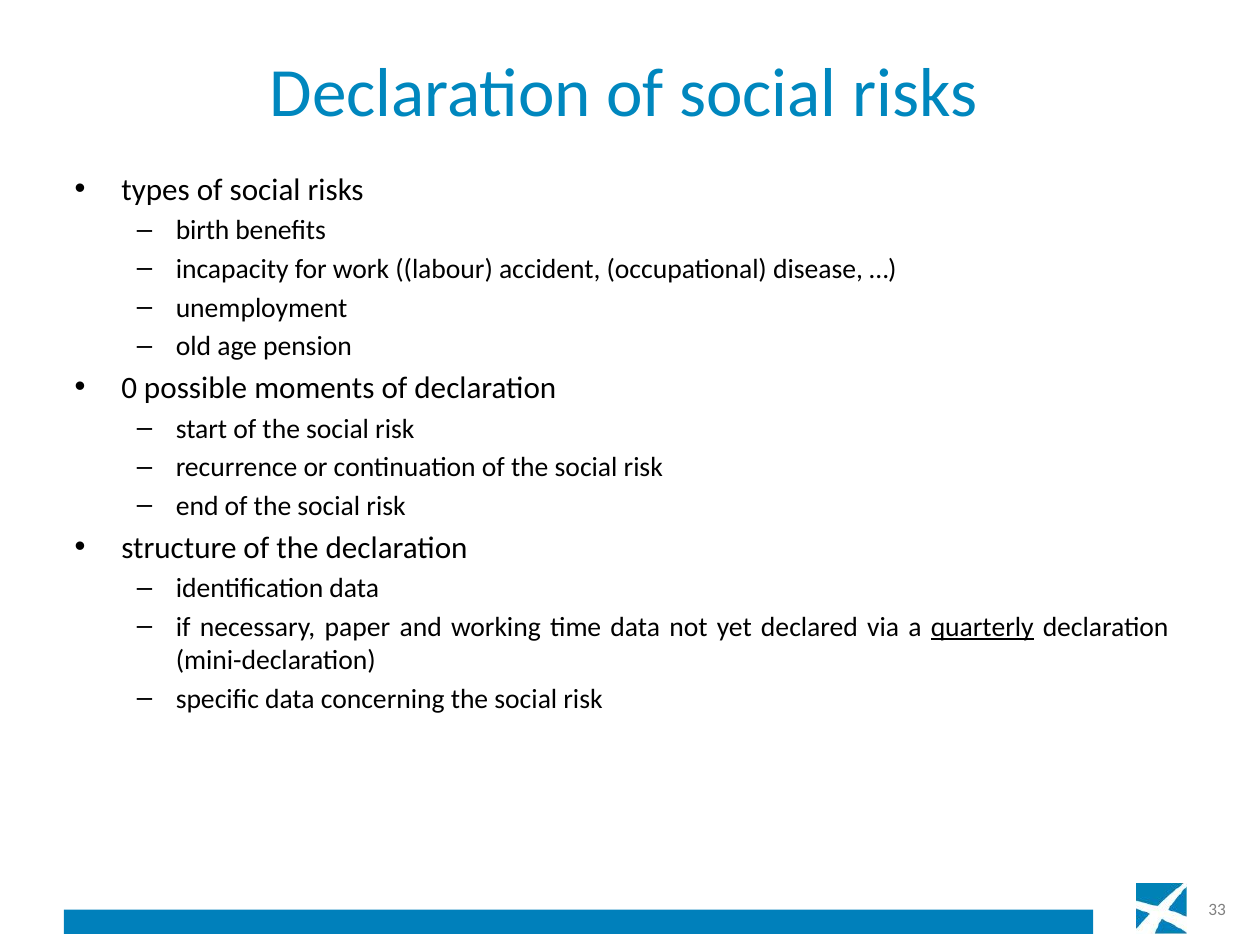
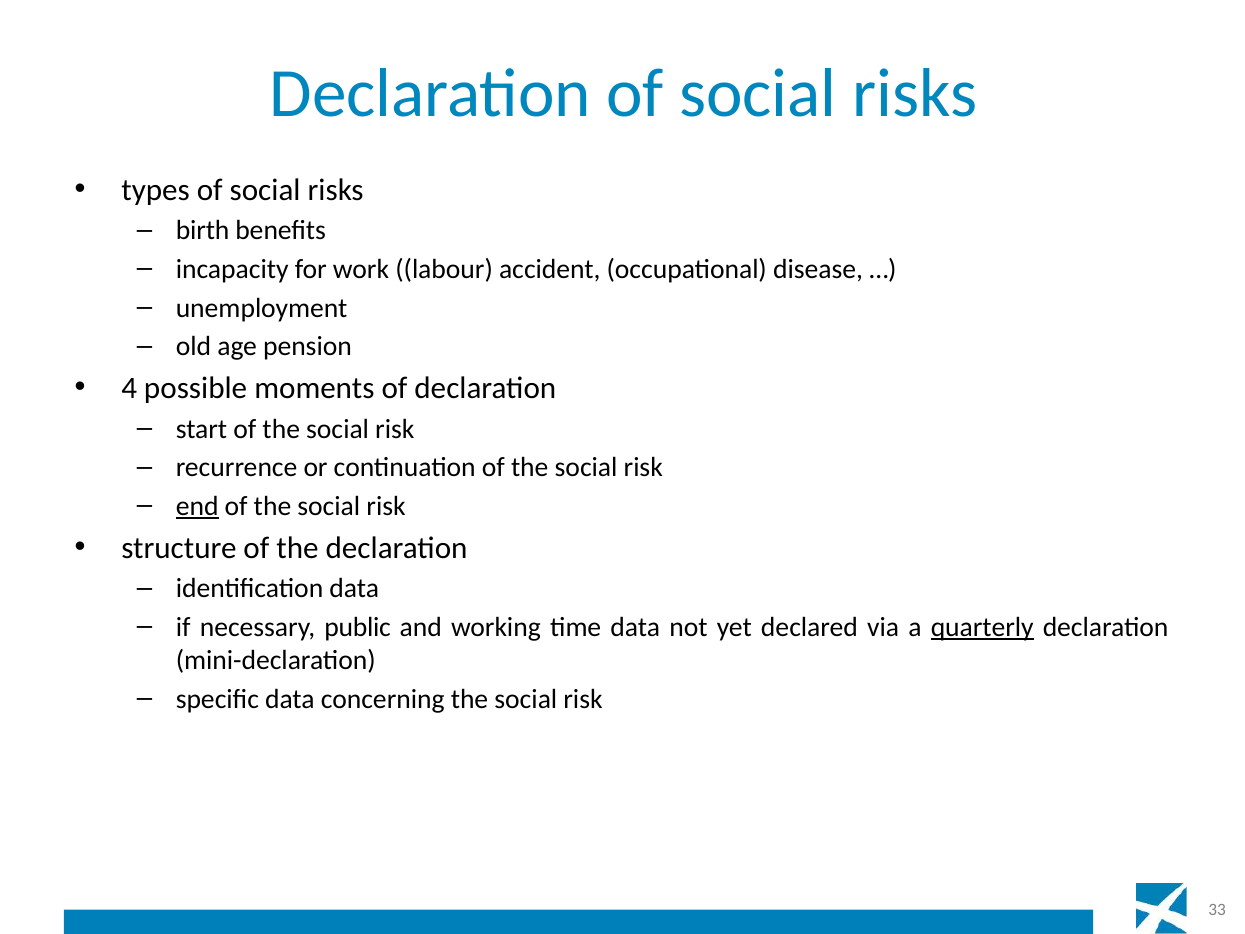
0: 0 -> 4
end underline: none -> present
paper: paper -> public
